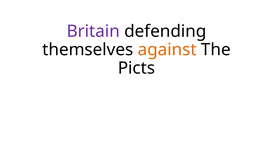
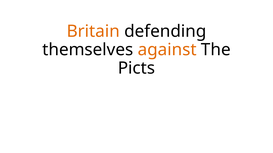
Britain colour: purple -> orange
